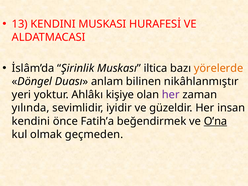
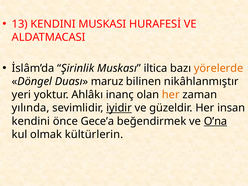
anlam: anlam -> maruz
kişiye: kişiye -> inanç
her at (171, 95) colour: purple -> orange
iyidir underline: none -> present
Fatih’a: Fatih’a -> Gece’a
geçmeden: geçmeden -> kültürlerin
